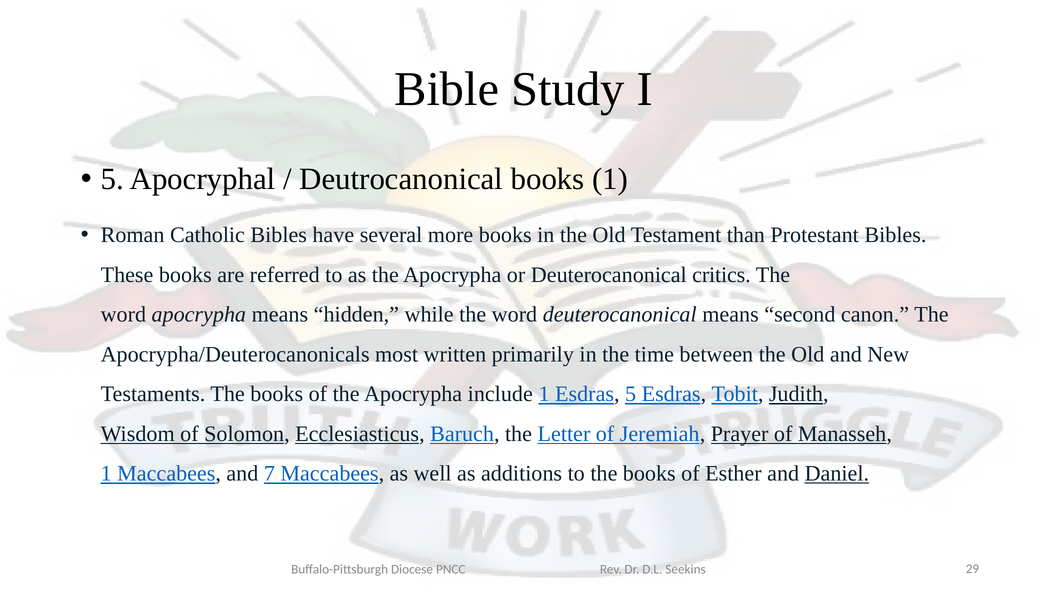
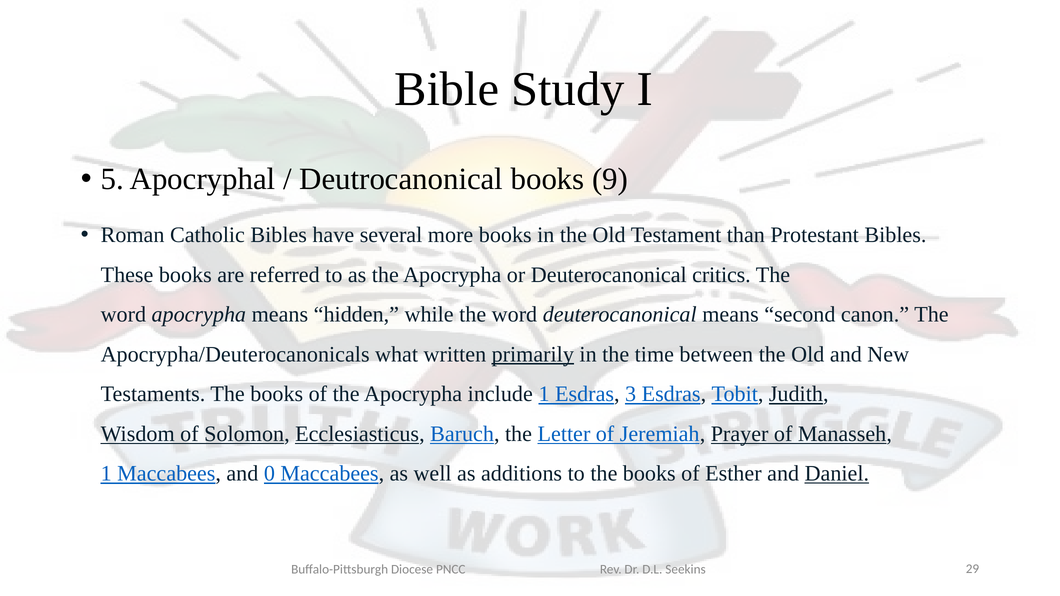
books 1: 1 -> 9
most: most -> what
primarily underline: none -> present
Esdras 5: 5 -> 3
7: 7 -> 0
